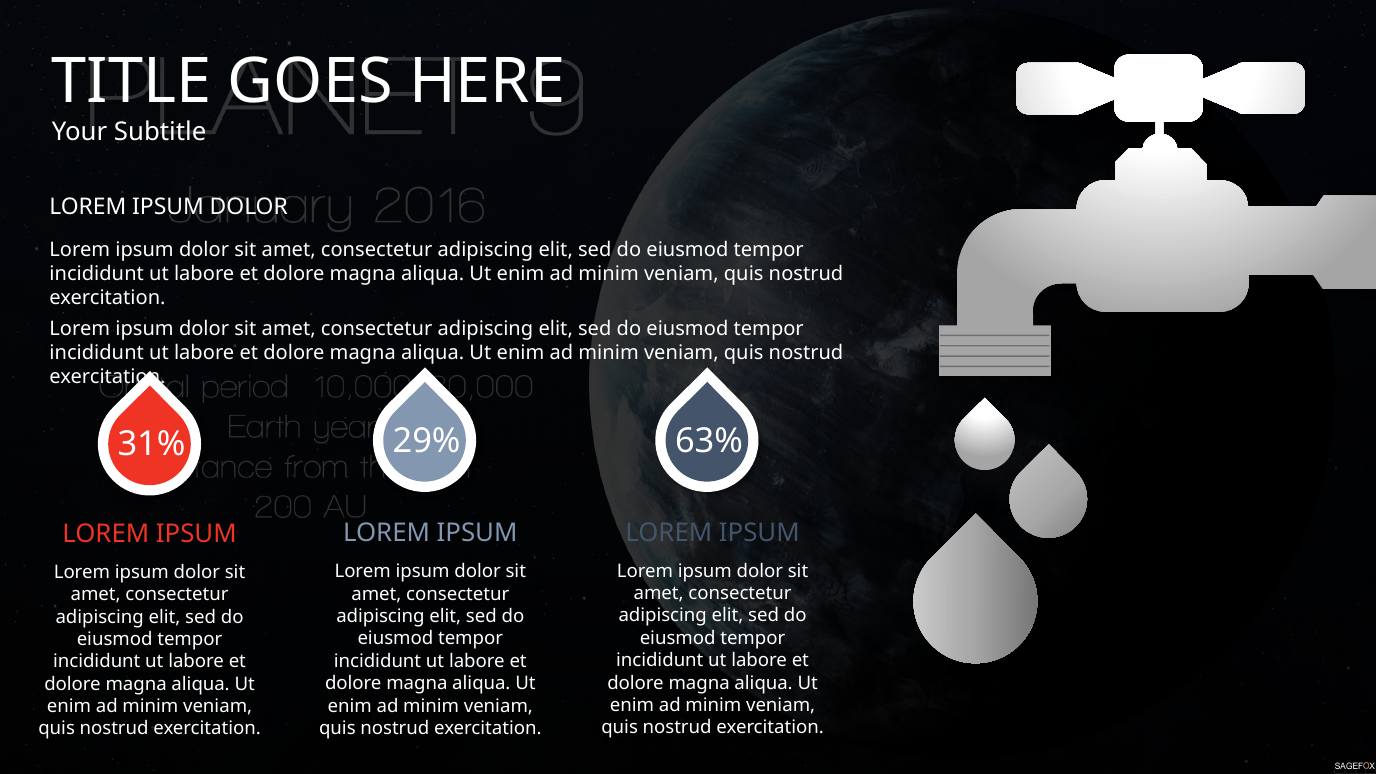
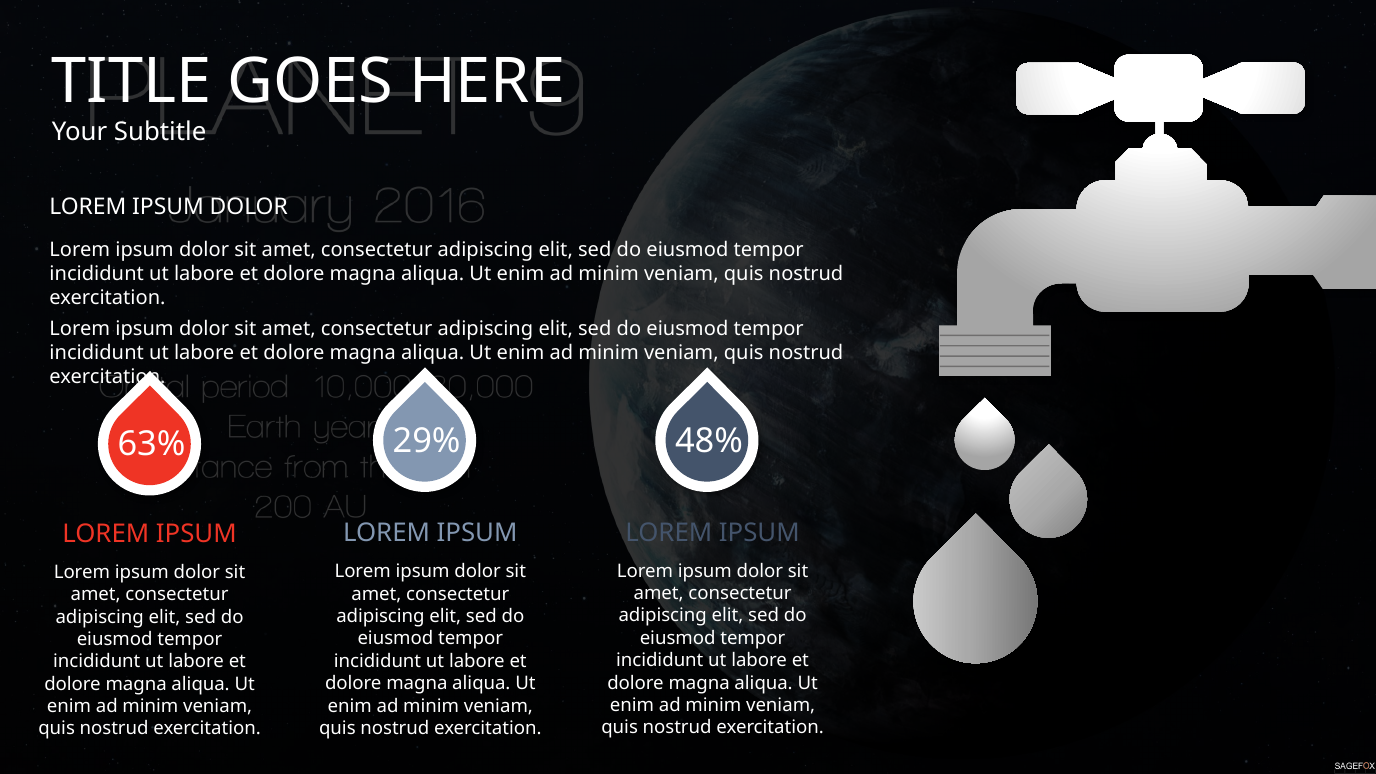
31%: 31% -> 63%
63%: 63% -> 48%
